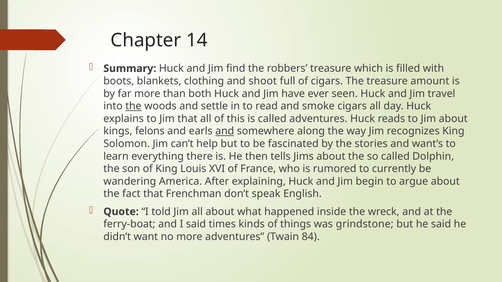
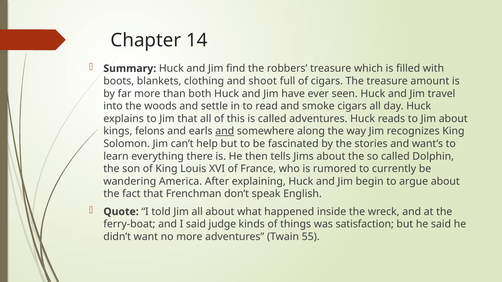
the at (133, 106) underline: present -> none
times: times -> judge
grindstone: grindstone -> satisfaction
84: 84 -> 55
